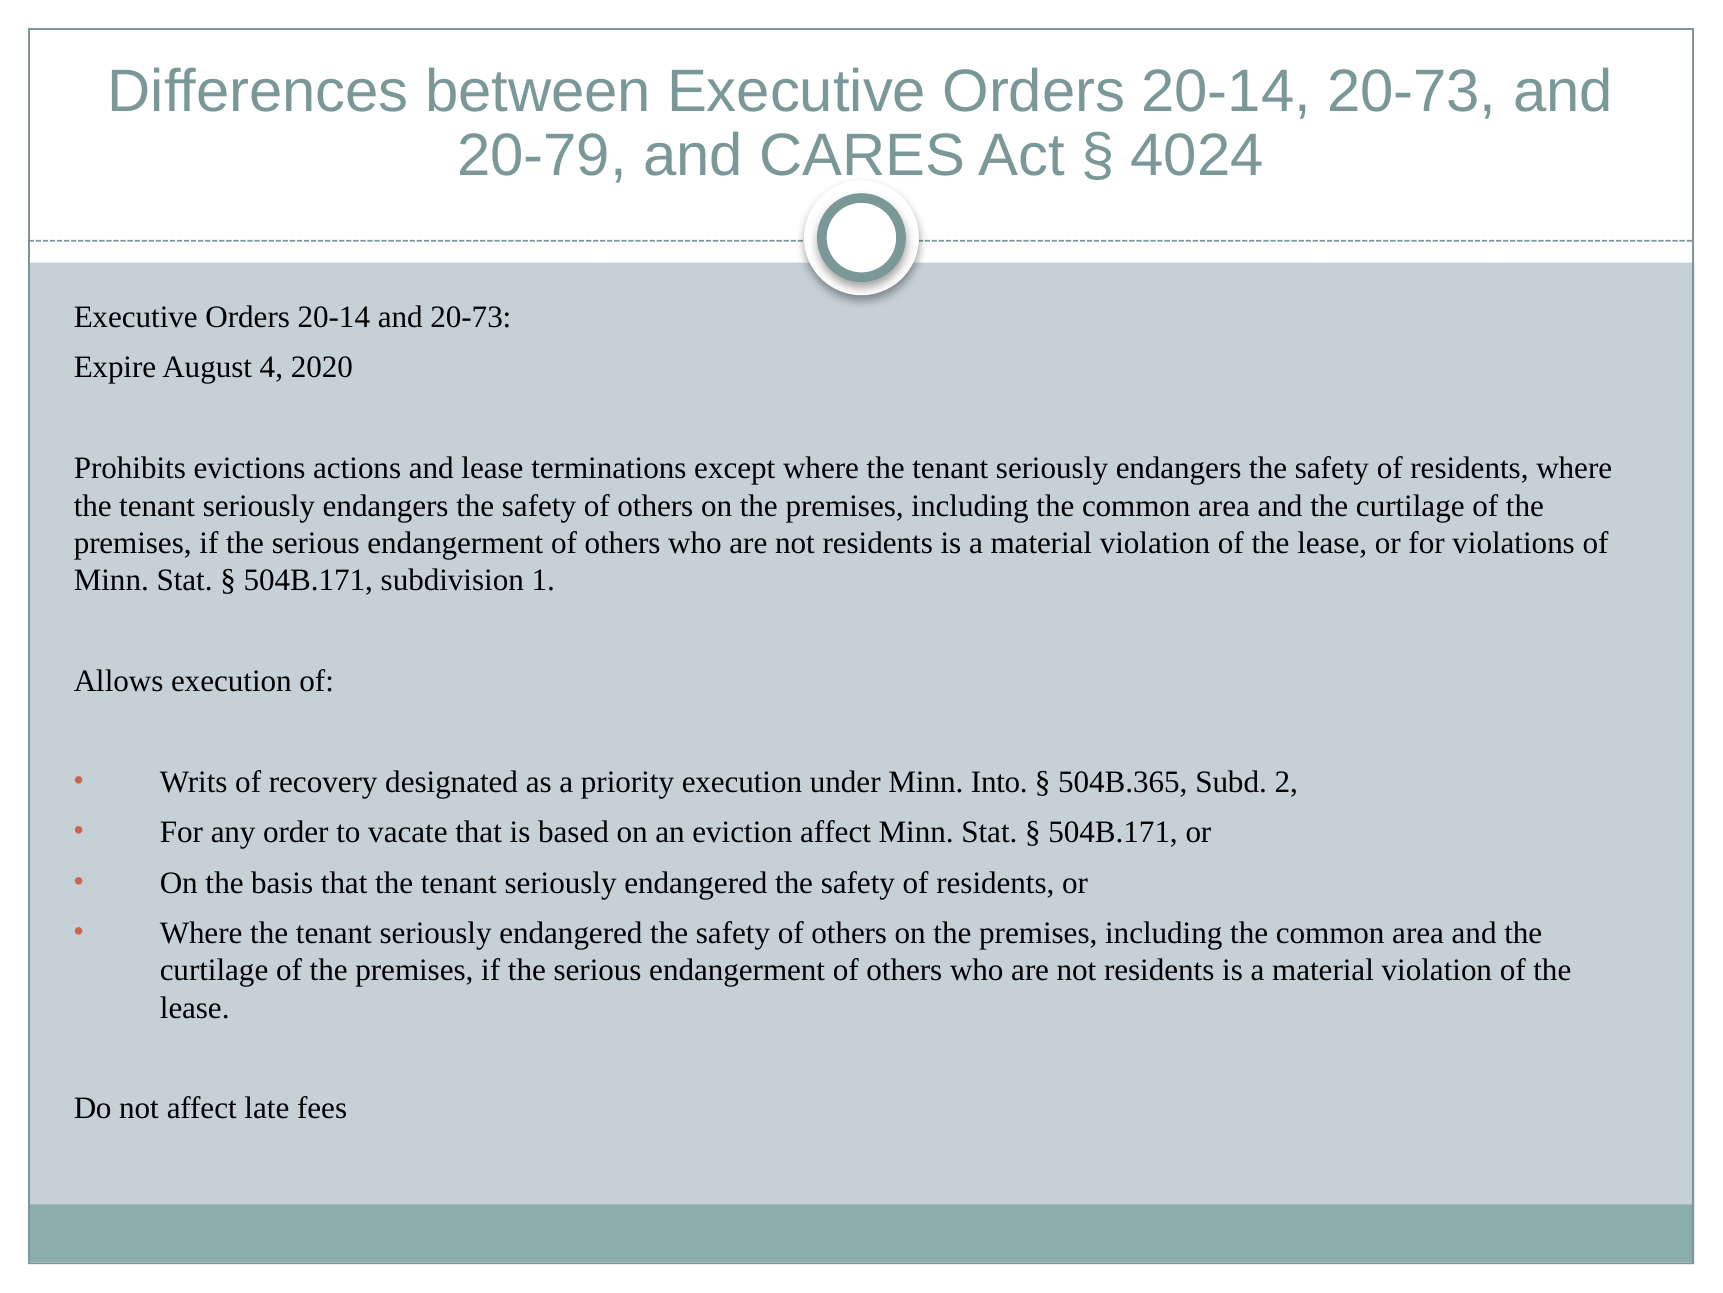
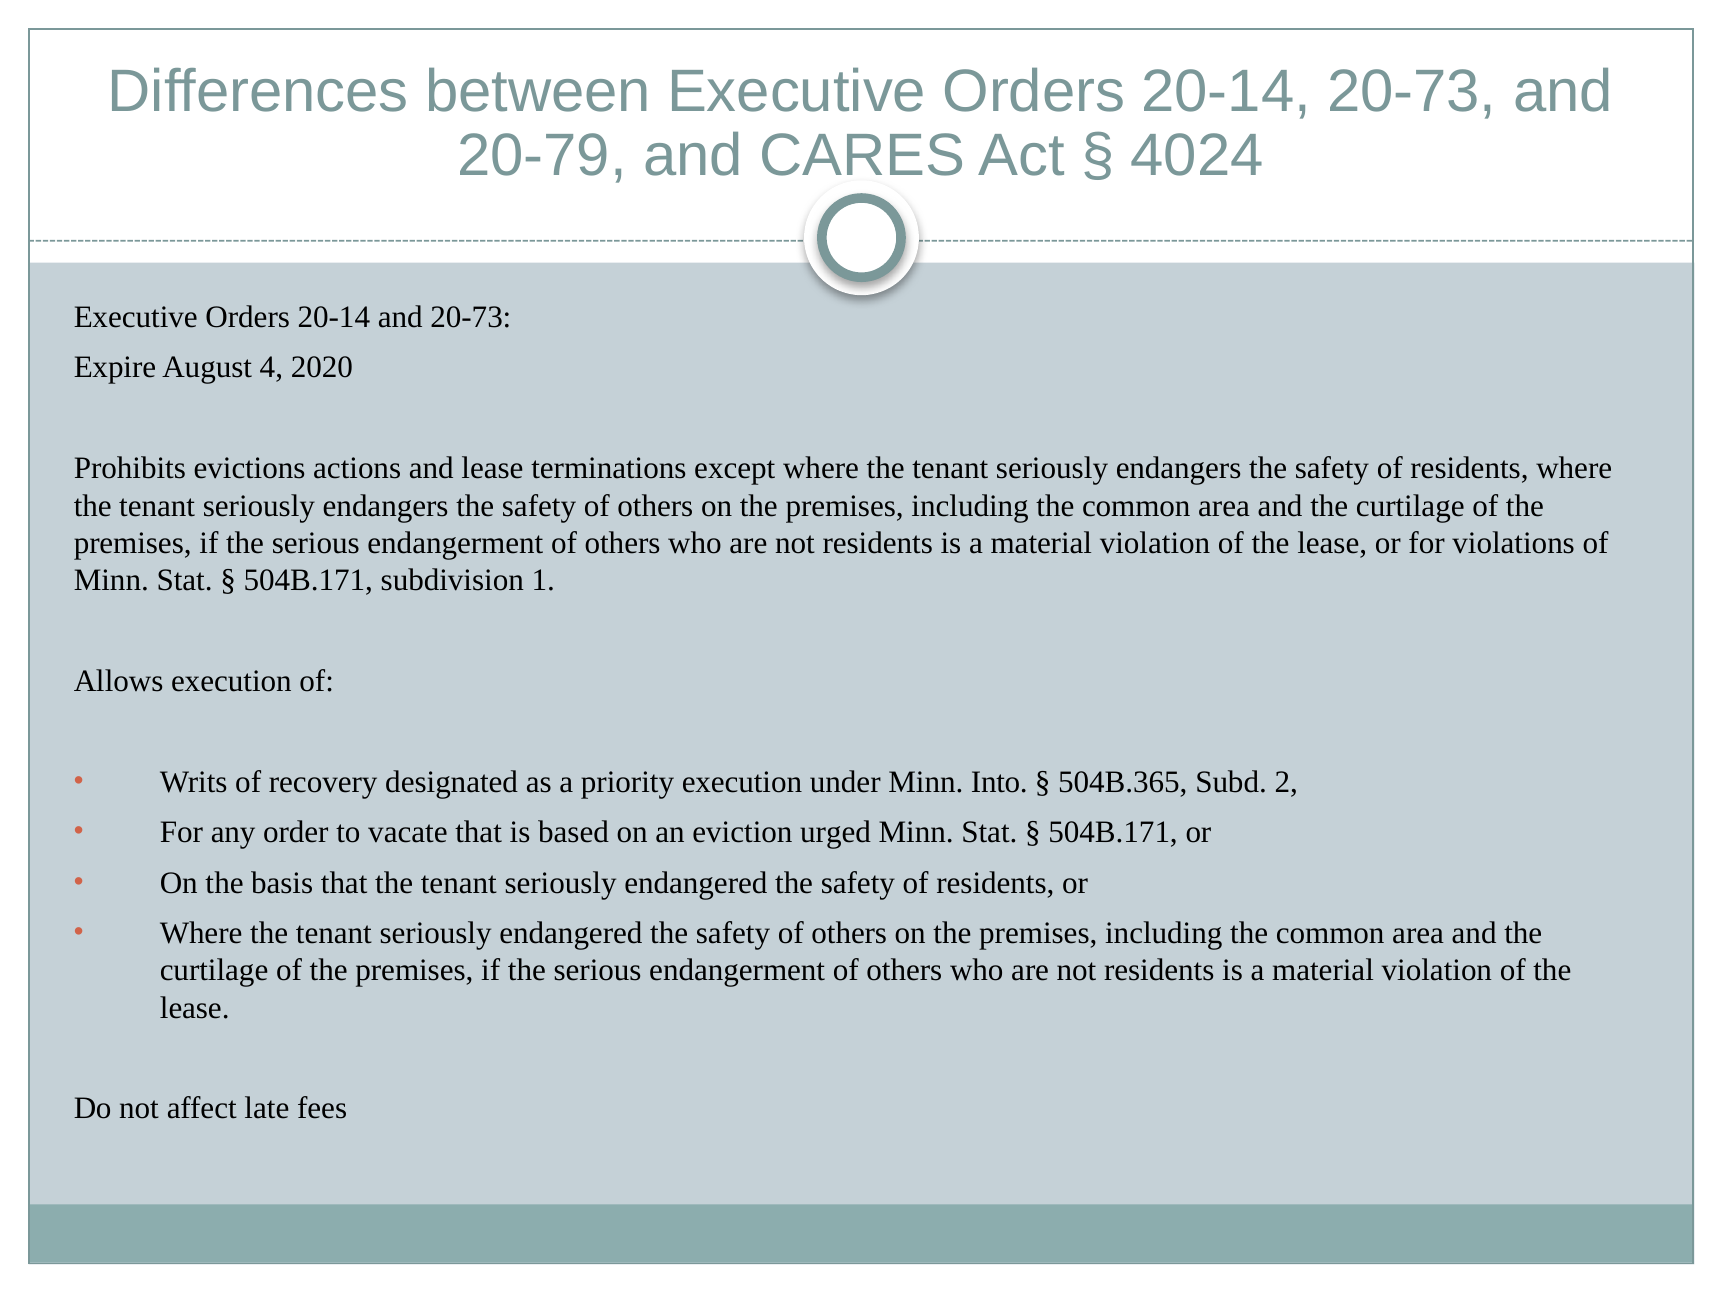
eviction affect: affect -> urged
